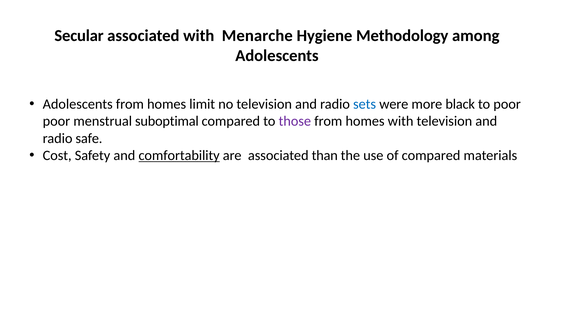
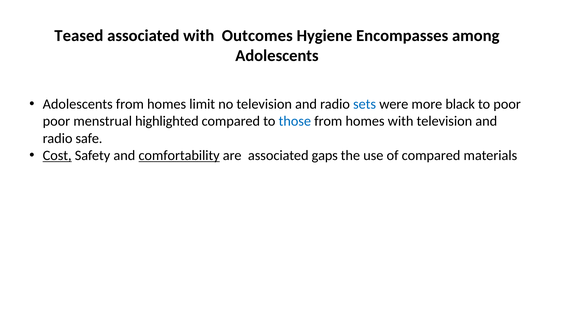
Secular: Secular -> Teased
Menarche: Menarche -> Outcomes
Methodology: Methodology -> Encompasses
suboptimal: suboptimal -> highlighted
those colour: purple -> blue
Cost underline: none -> present
than: than -> gaps
